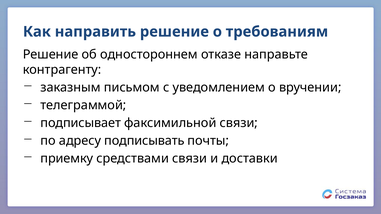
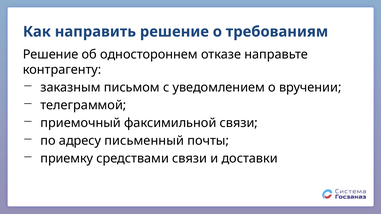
подписывает: подписывает -> приемочный
подписывать: подписывать -> письменный
